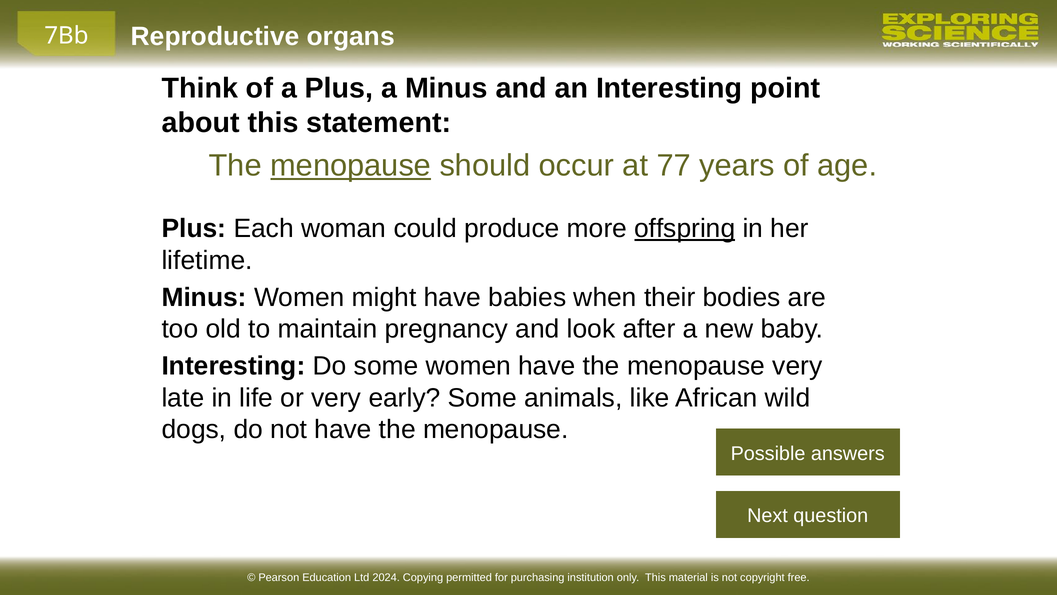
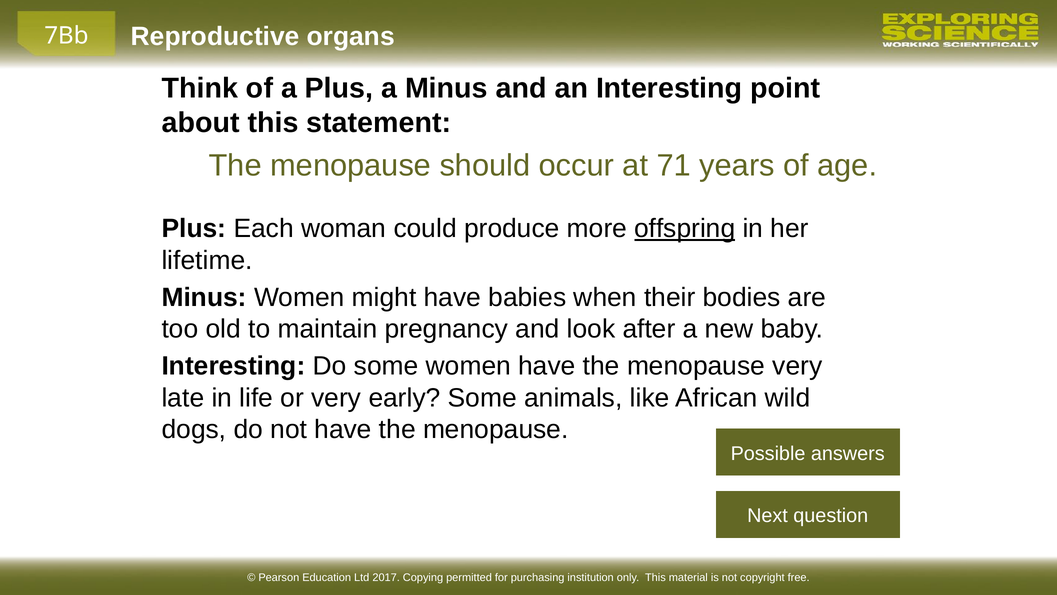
menopause at (351, 166) underline: present -> none
77: 77 -> 71
2024: 2024 -> 2017
